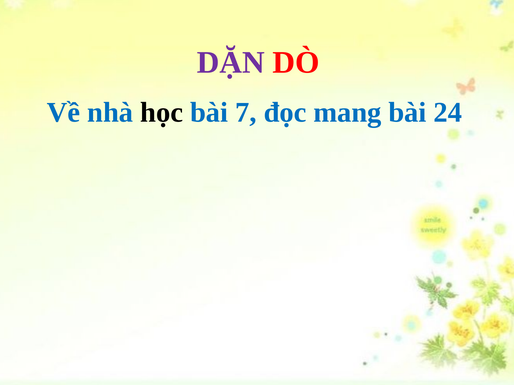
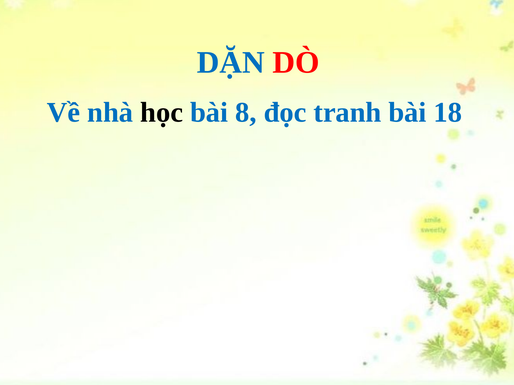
DẶN colour: purple -> blue
7: 7 -> 8
mang: mang -> tranh
24: 24 -> 18
